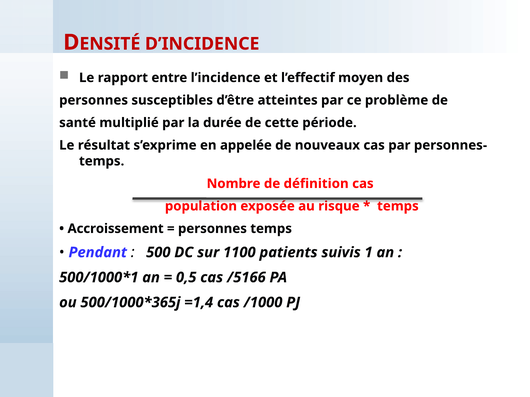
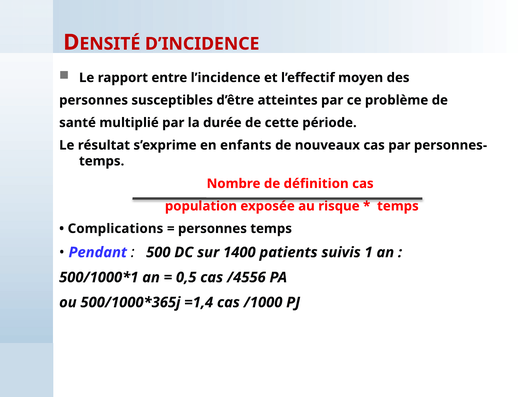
appelée: appelée -> enfants
Accroissement: Accroissement -> Complications
1100: 1100 -> 1400
/5166: /5166 -> /4556
